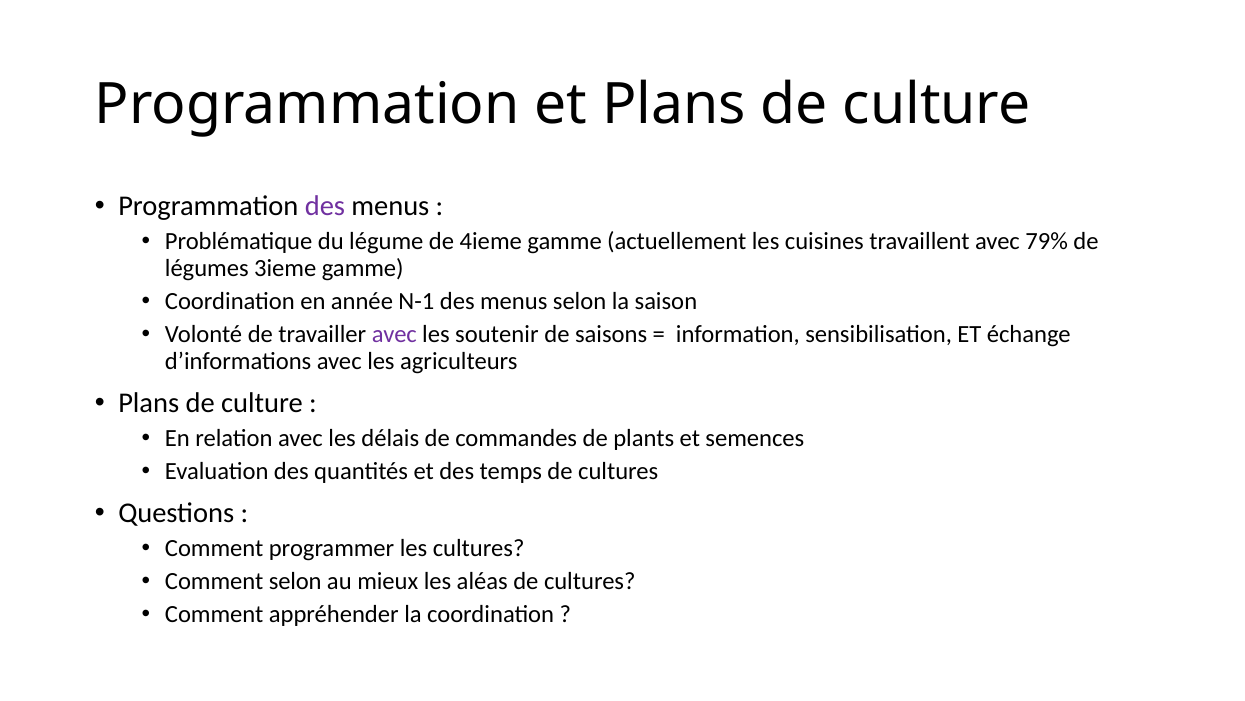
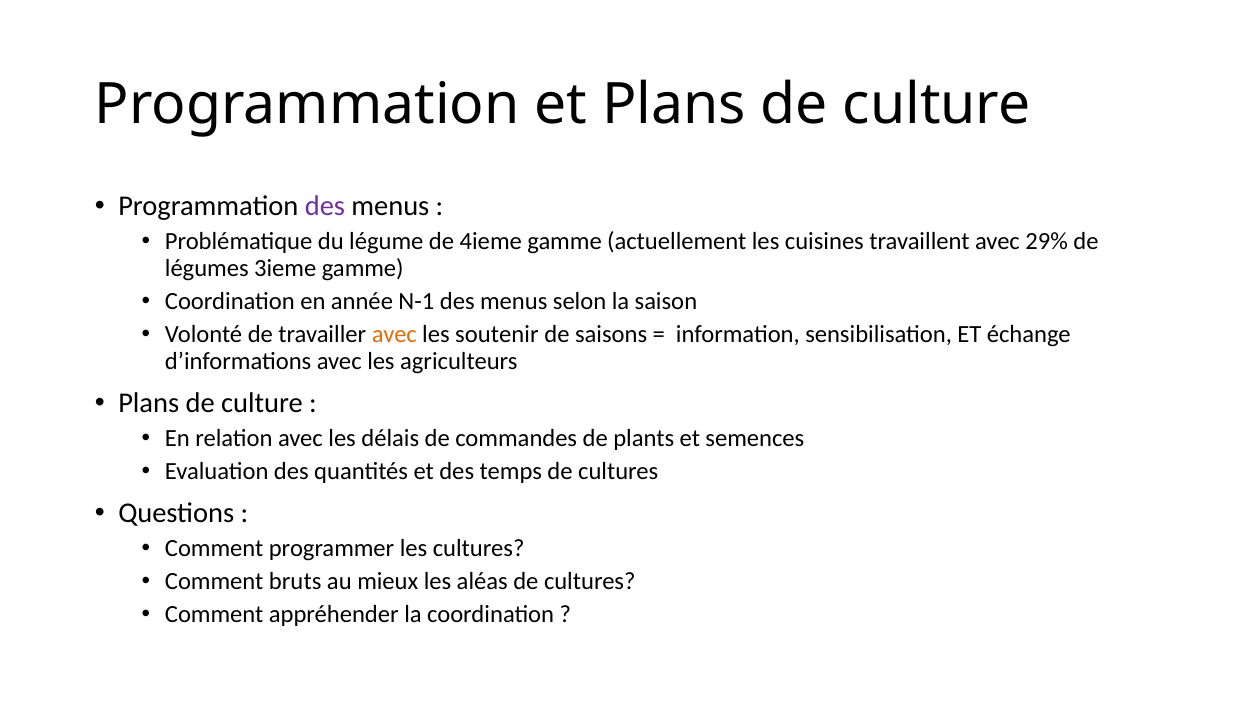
79%: 79% -> 29%
avec at (394, 334) colour: purple -> orange
Comment selon: selon -> bruts
